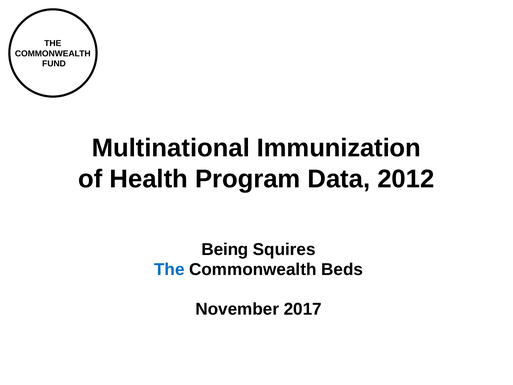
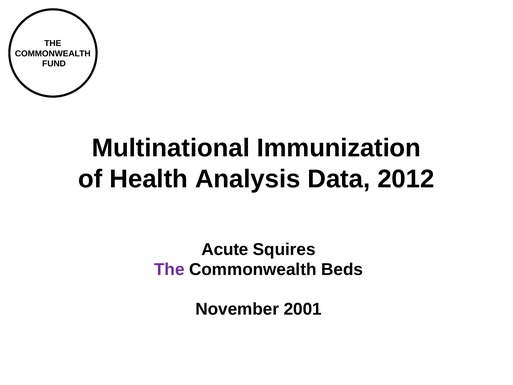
Program: Program -> Analysis
Being: Being -> Acute
The at (169, 269) colour: blue -> purple
2017: 2017 -> 2001
